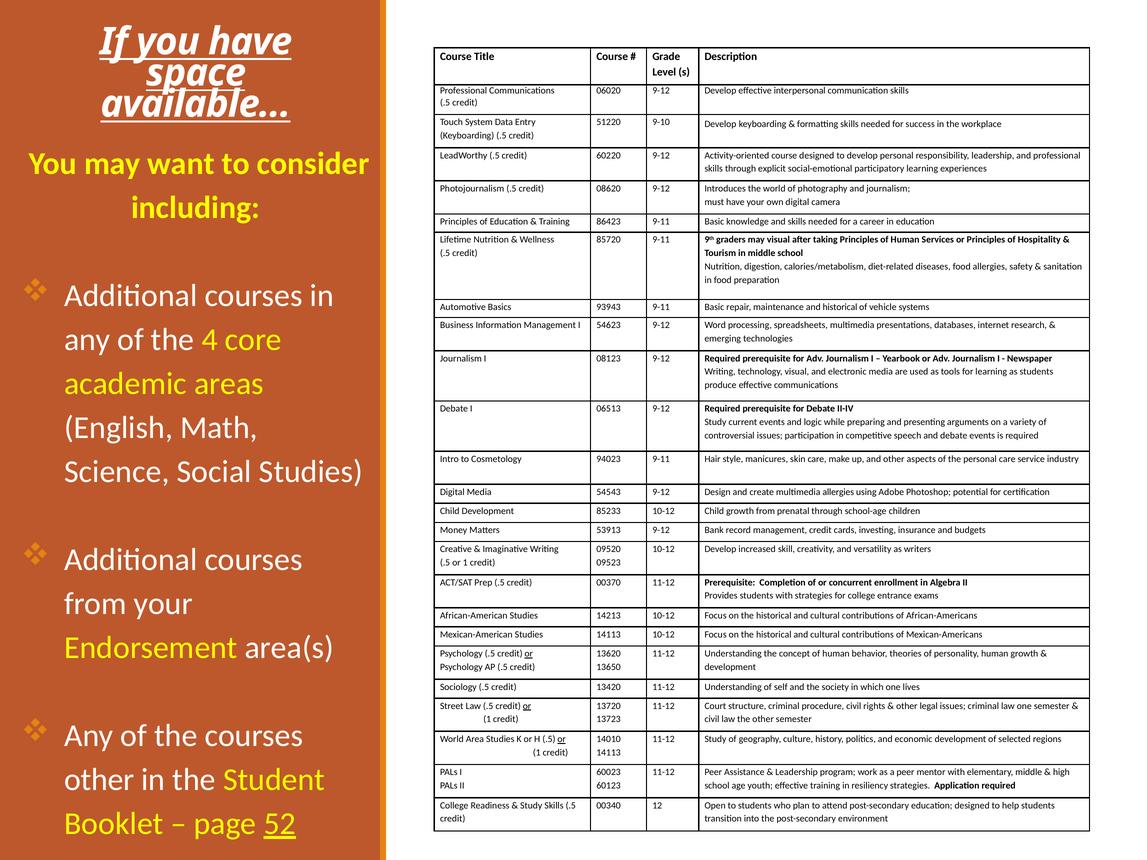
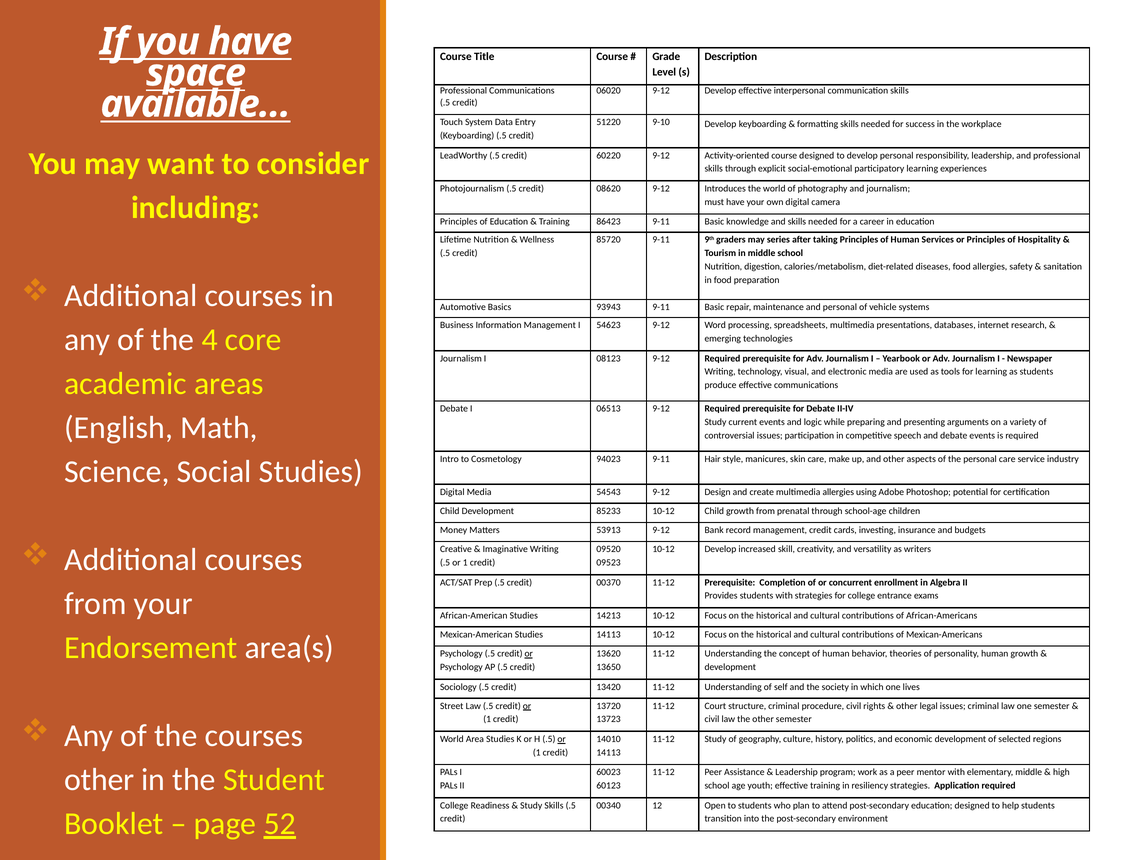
may visual: visual -> series
and historical: historical -> personal
